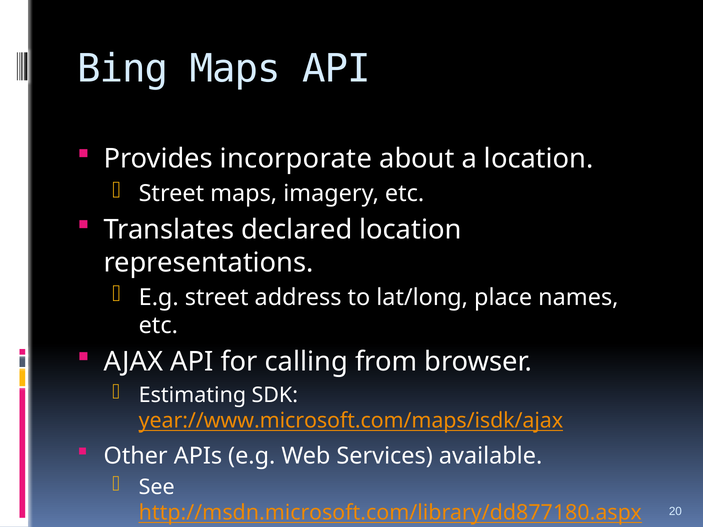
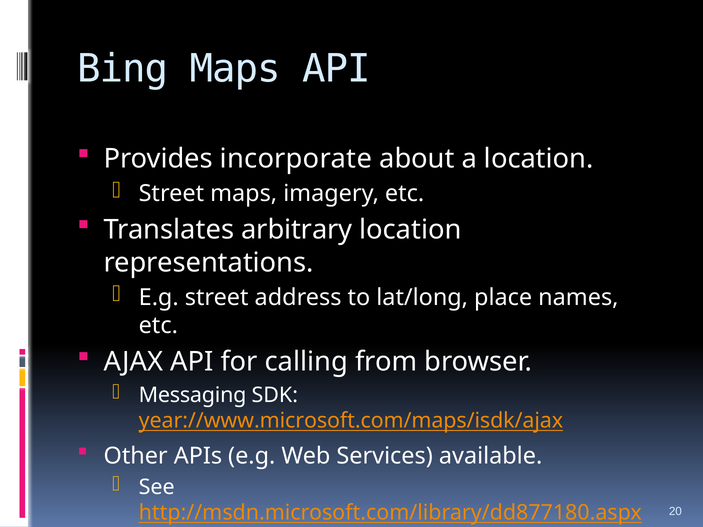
declared: declared -> arbitrary
Estimating: Estimating -> Messaging
